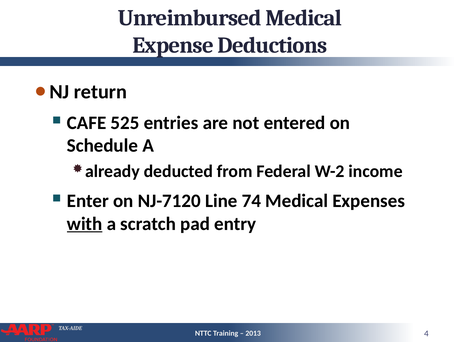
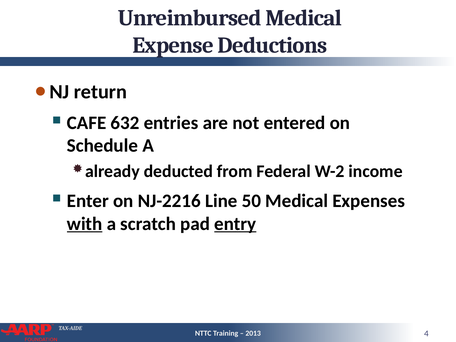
525: 525 -> 632
NJ-7120: NJ-7120 -> NJ-2216
74: 74 -> 50
entry underline: none -> present
